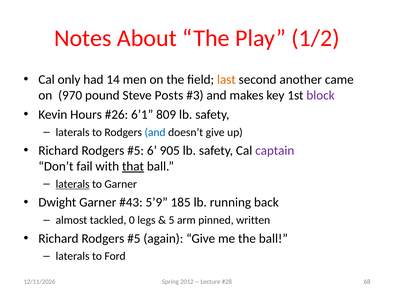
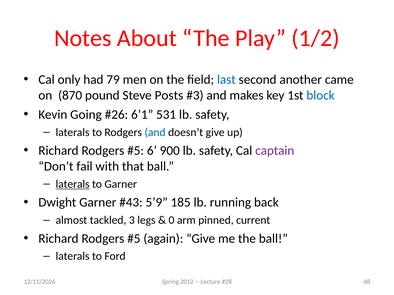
14: 14 -> 79
last colour: orange -> blue
970: 970 -> 870
block colour: purple -> blue
Hours: Hours -> Going
809: 809 -> 531
905: 905 -> 900
that underline: present -> none
0: 0 -> 3
5: 5 -> 0
written: written -> current
